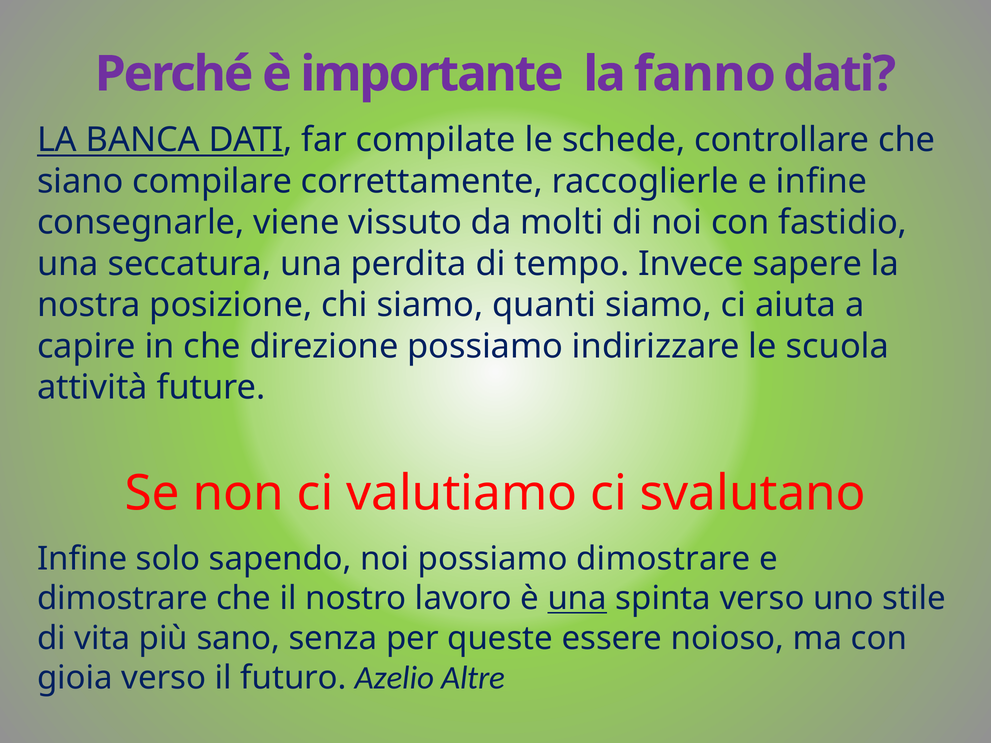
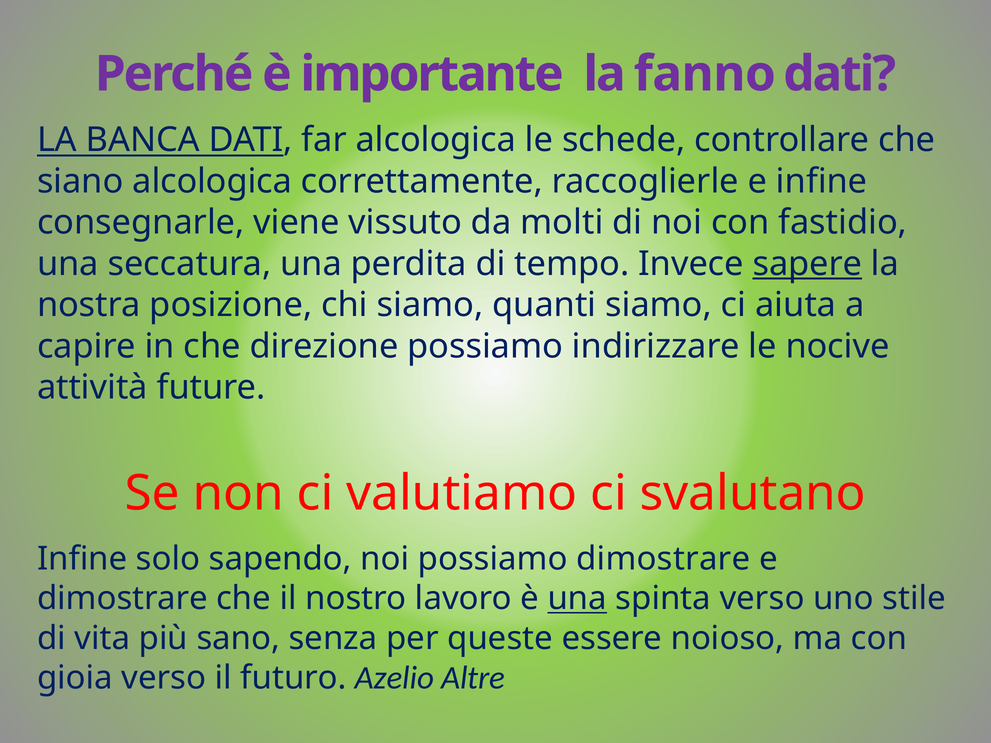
far compilate: compilate -> alcologica
siano compilare: compilare -> alcologica
sapere underline: none -> present
scuola: scuola -> nocive
